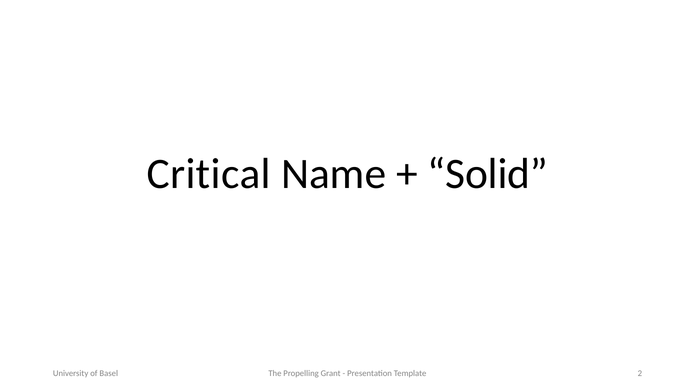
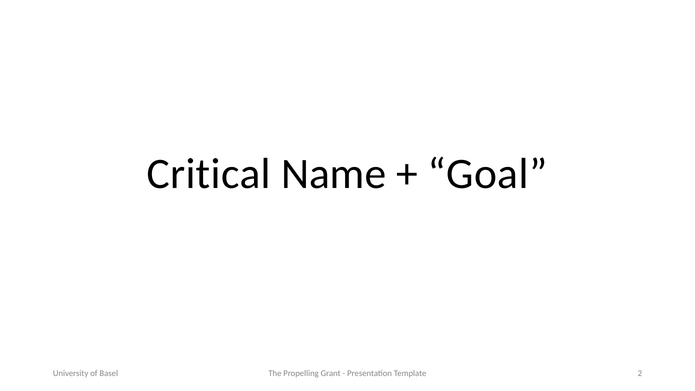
Solid: Solid -> Goal
